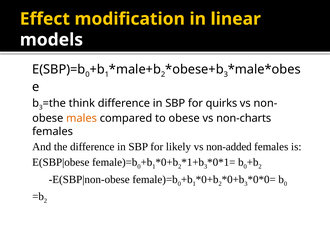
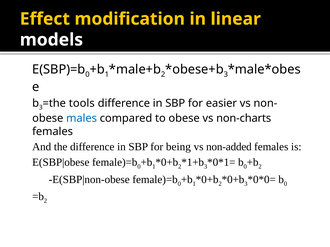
think: think -> tools
quirks: quirks -> easier
males colour: orange -> blue
likely: likely -> being
